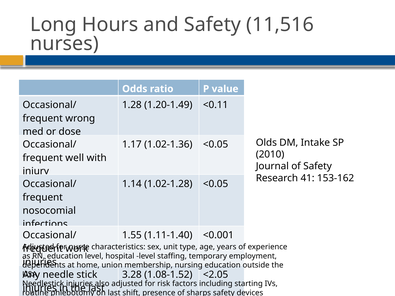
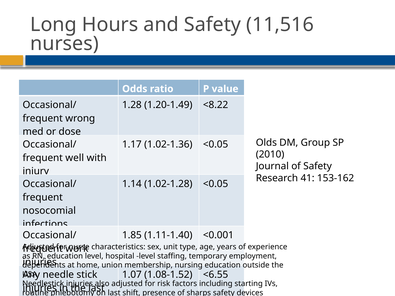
<0.11: <0.11 -> <8.22
Intake: Intake -> Group
1.55: 1.55 -> 1.85
3.28: 3.28 -> 1.07
<2.05: <2.05 -> <6.55
